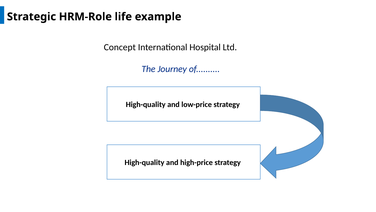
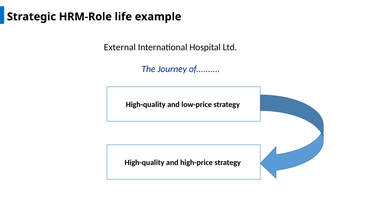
Concept: Concept -> External
